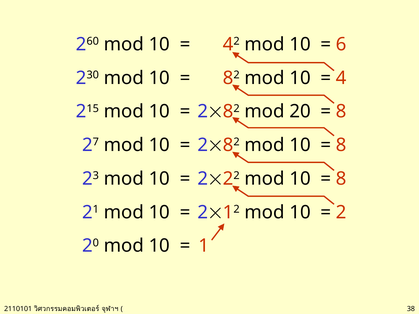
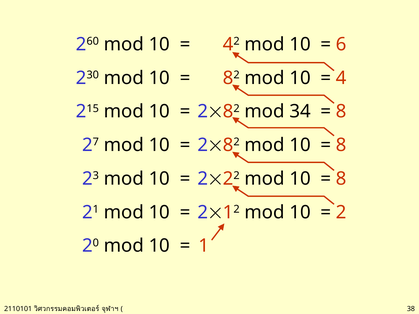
mod 20: 20 -> 34
